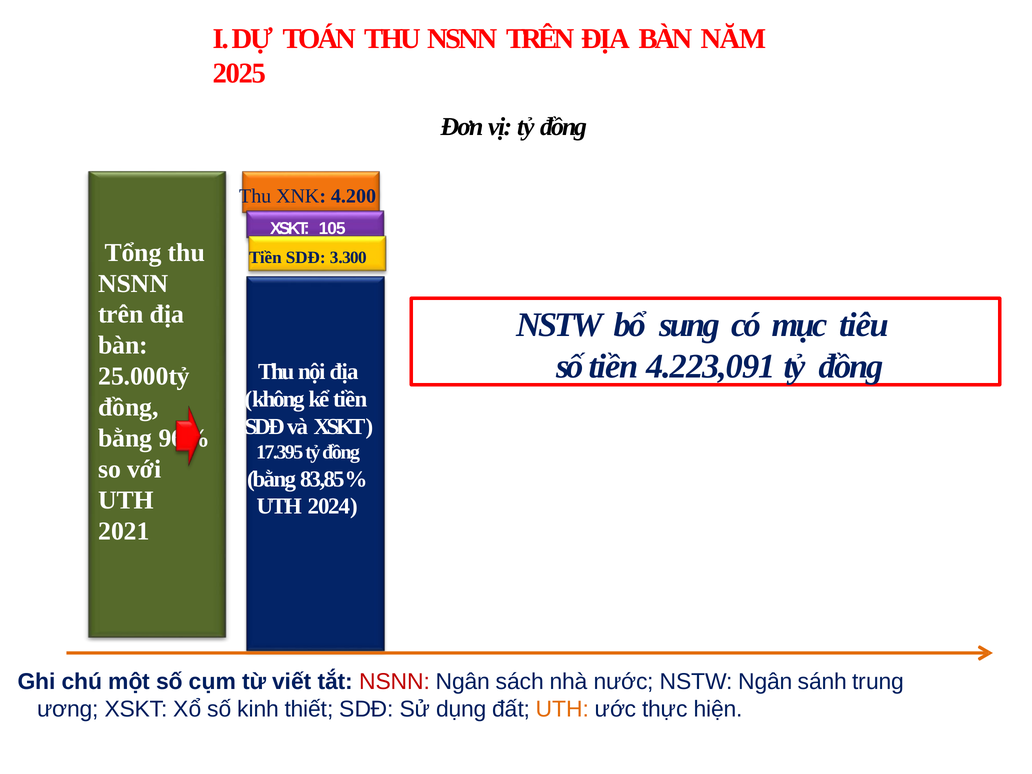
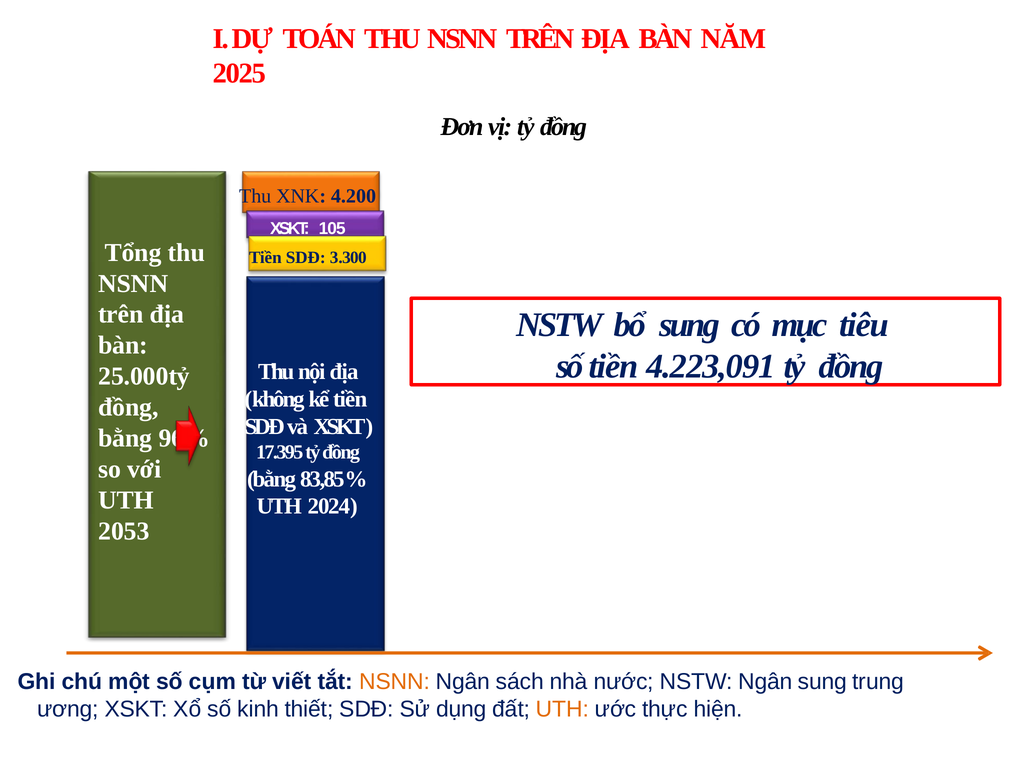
2021: 2021 -> 2053
NSNN at (395, 681) colour: red -> orange
Ngân sánh: sánh -> sung
